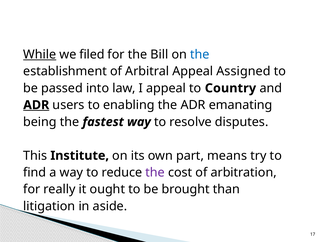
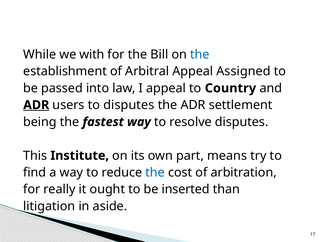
While underline: present -> none
filed: filed -> with
to enabling: enabling -> disputes
emanating: emanating -> settlement
the at (155, 173) colour: purple -> blue
brought: brought -> inserted
